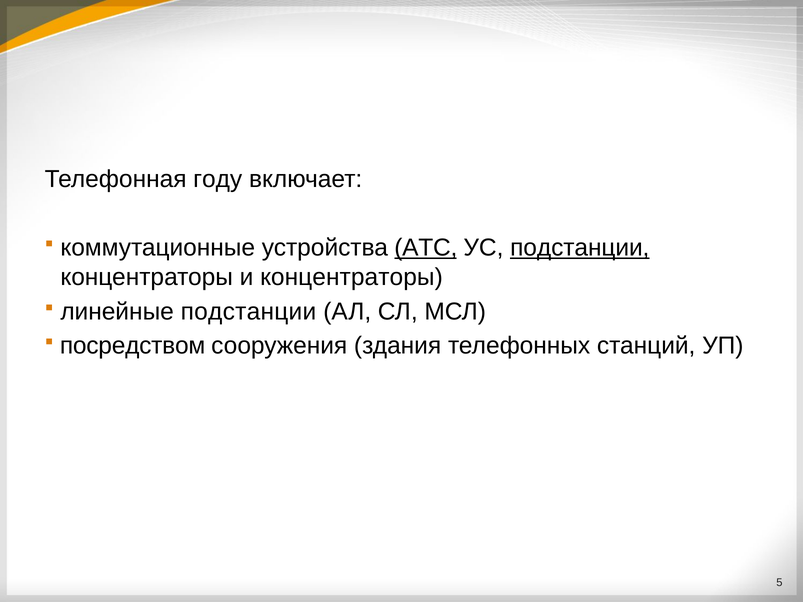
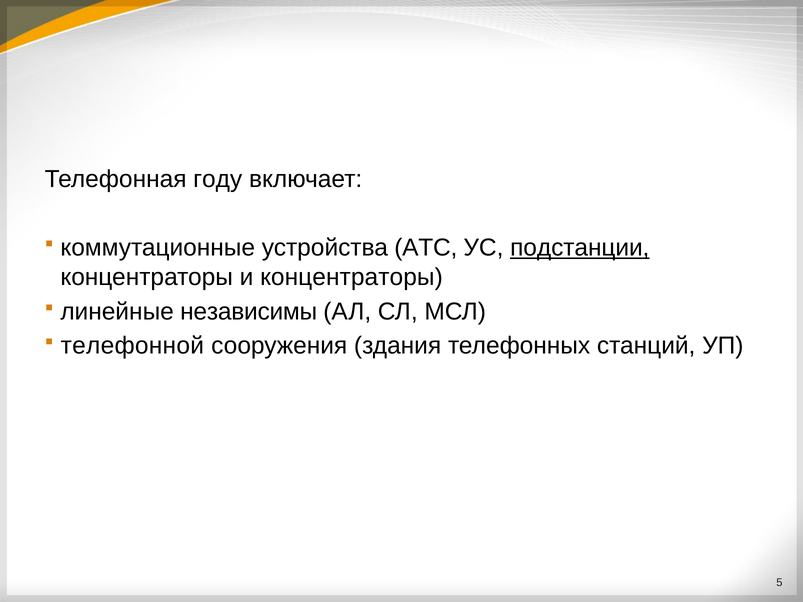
АТС underline: present -> none
линейные подстанции: подстанции -> независимы
посредством: посредством -> телефонной
